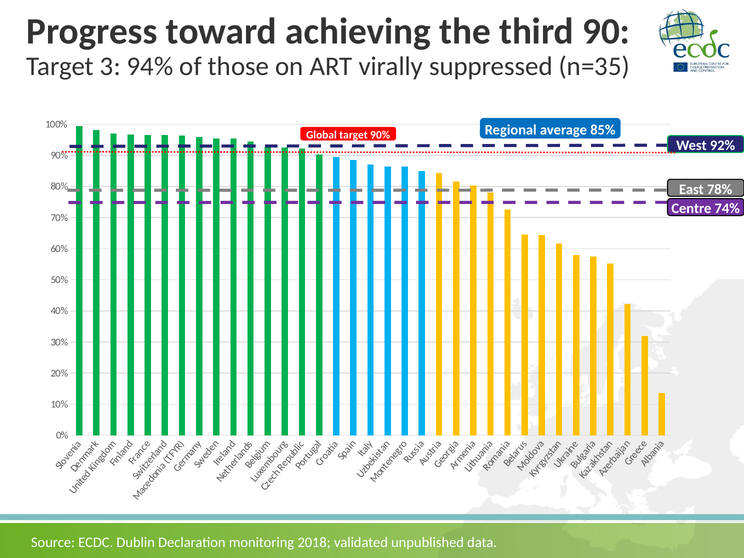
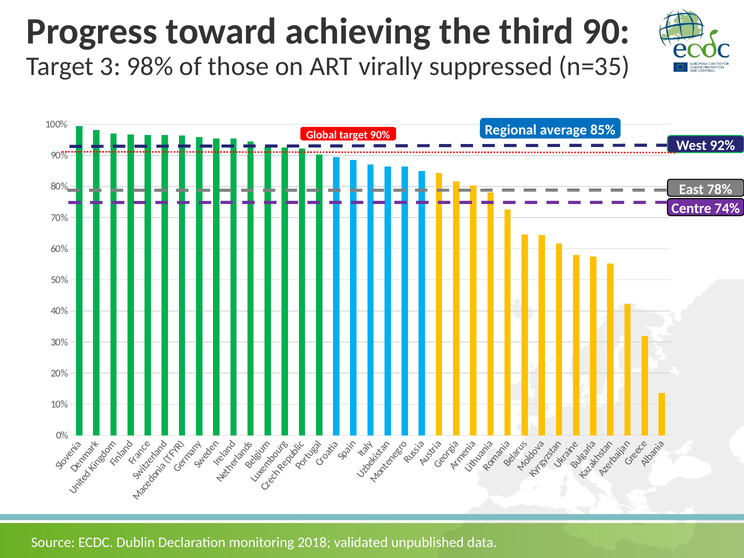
94%: 94% -> 98%
